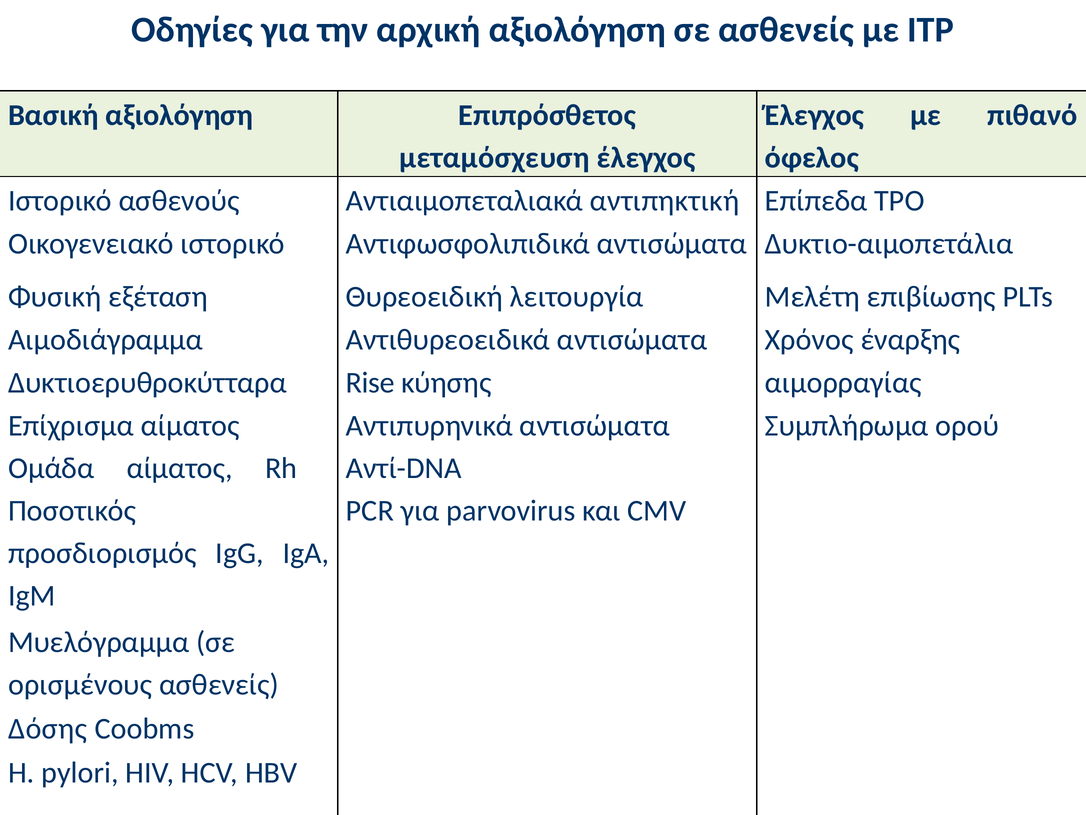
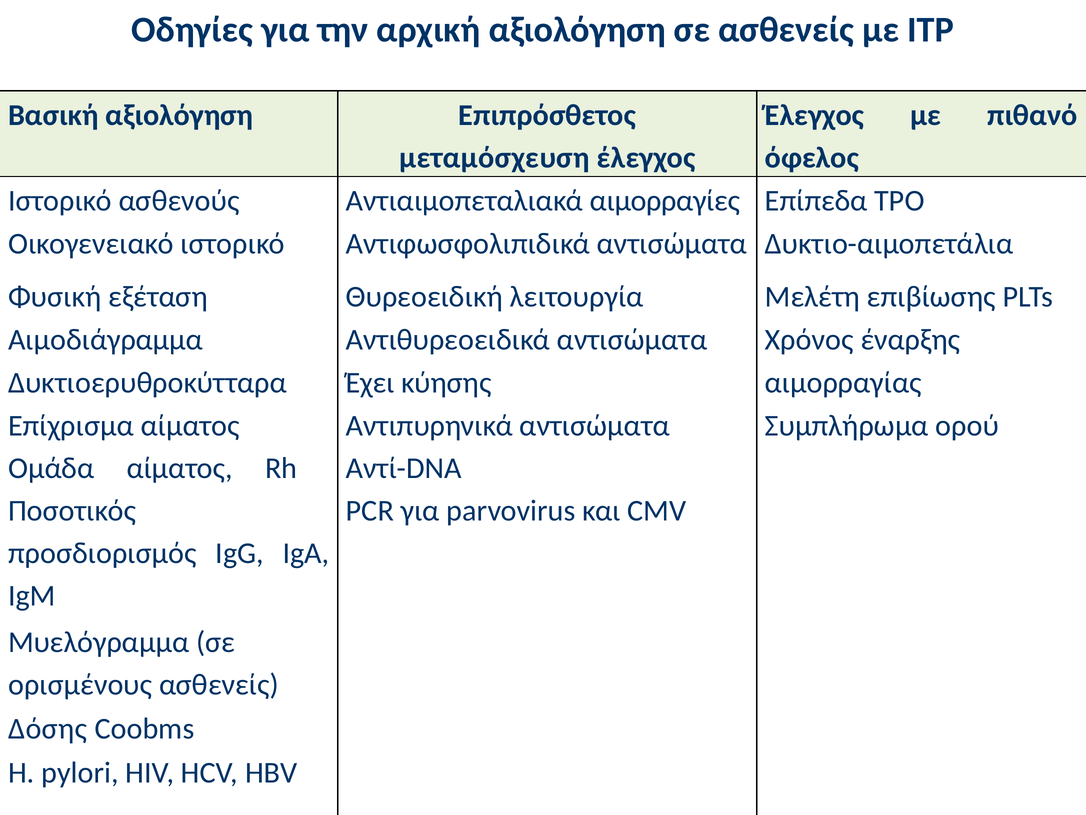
αντιπηκτική: αντιπηκτική -> αιμορραγίες
Rise: Rise -> Έχει
